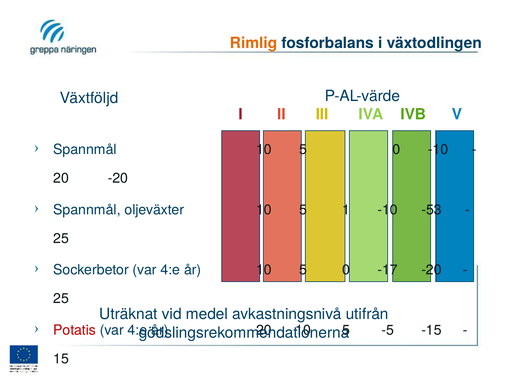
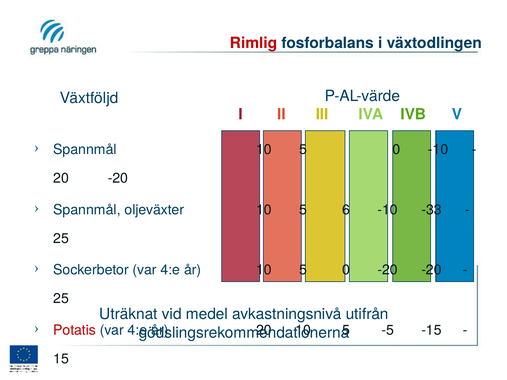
Rimlig colour: orange -> red
5 1: 1 -> 6
-53: -53 -> -33
0 -17: -17 -> -20
